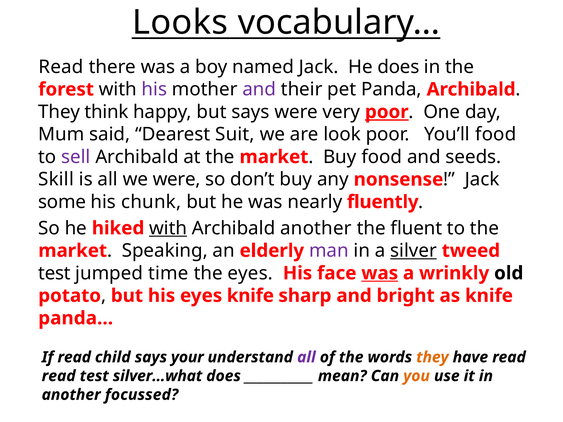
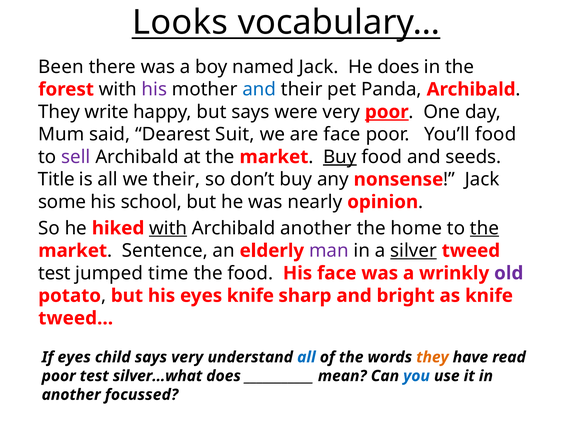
Read at (61, 67): Read -> Been
and at (259, 89) colour: purple -> blue
think: think -> write
are look: look -> face
Buy at (340, 157) underline: none -> present
Skill: Skill -> Title
we were: were -> their
chunk: chunk -> school
fluently: fluently -> opinion
fluent: fluent -> home
the at (484, 228) underline: none -> present
Speaking: Speaking -> Sentence
the eyes: eyes -> food
was at (380, 273) underline: present -> none
old colour: black -> purple
panda…: panda… -> tweed…
If read: read -> eyes
says your: your -> very
all at (306, 357) colour: purple -> blue
read at (59, 376): read -> poor
you colour: orange -> blue
